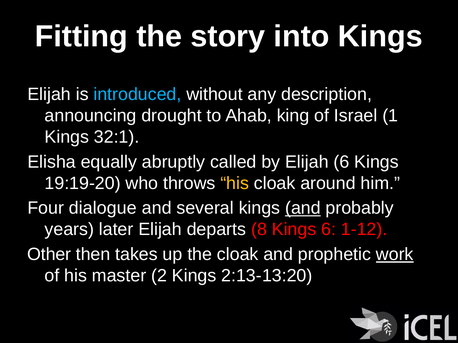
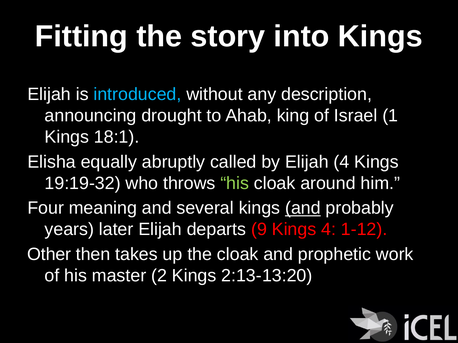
32:1: 32:1 -> 18:1
Elijah 6: 6 -> 4
19:19-20: 19:19-20 -> 19:19-32
his at (235, 183) colour: yellow -> light green
dialogue: dialogue -> meaning
8: 8 -> 9
Kings 6: 6 -> 4
work underline: present -> none
